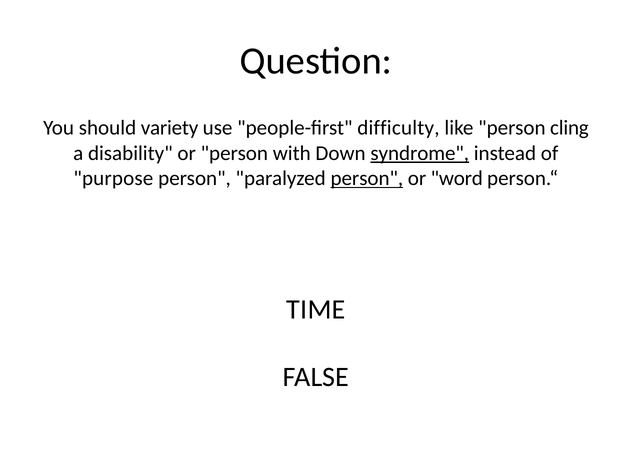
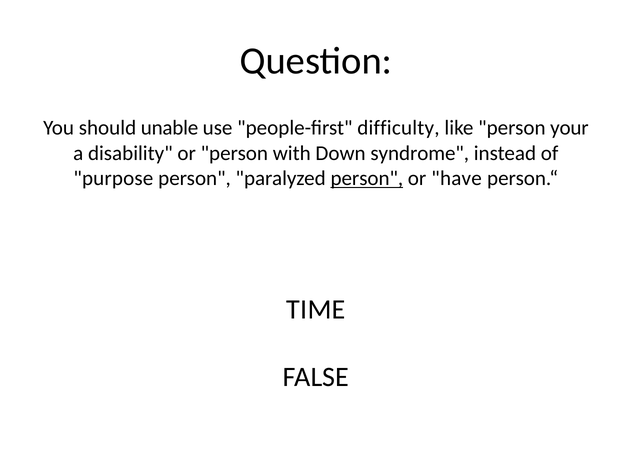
variety: variety -> unable
cling: cling -> your
syndrome underline: present -> none
word: word -> have
